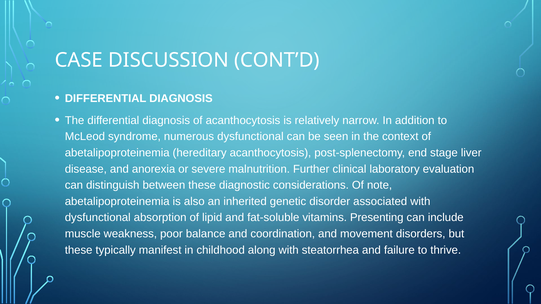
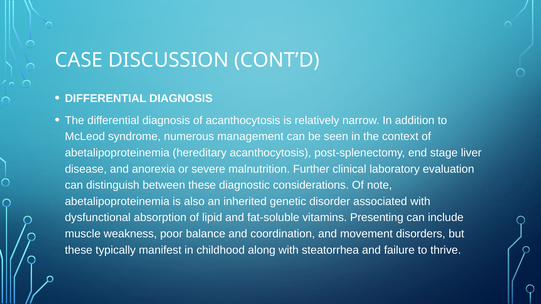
numerous dysfunctional: dysfunctional -> management
